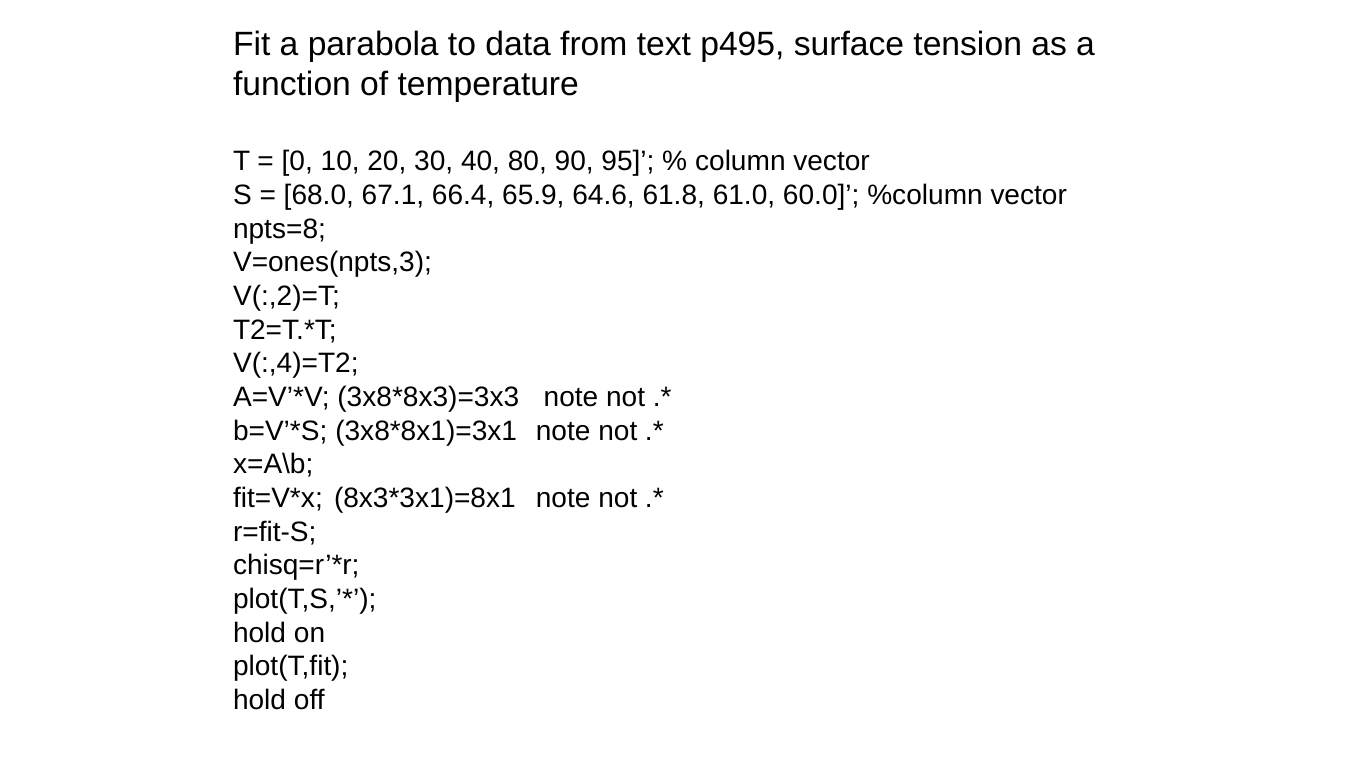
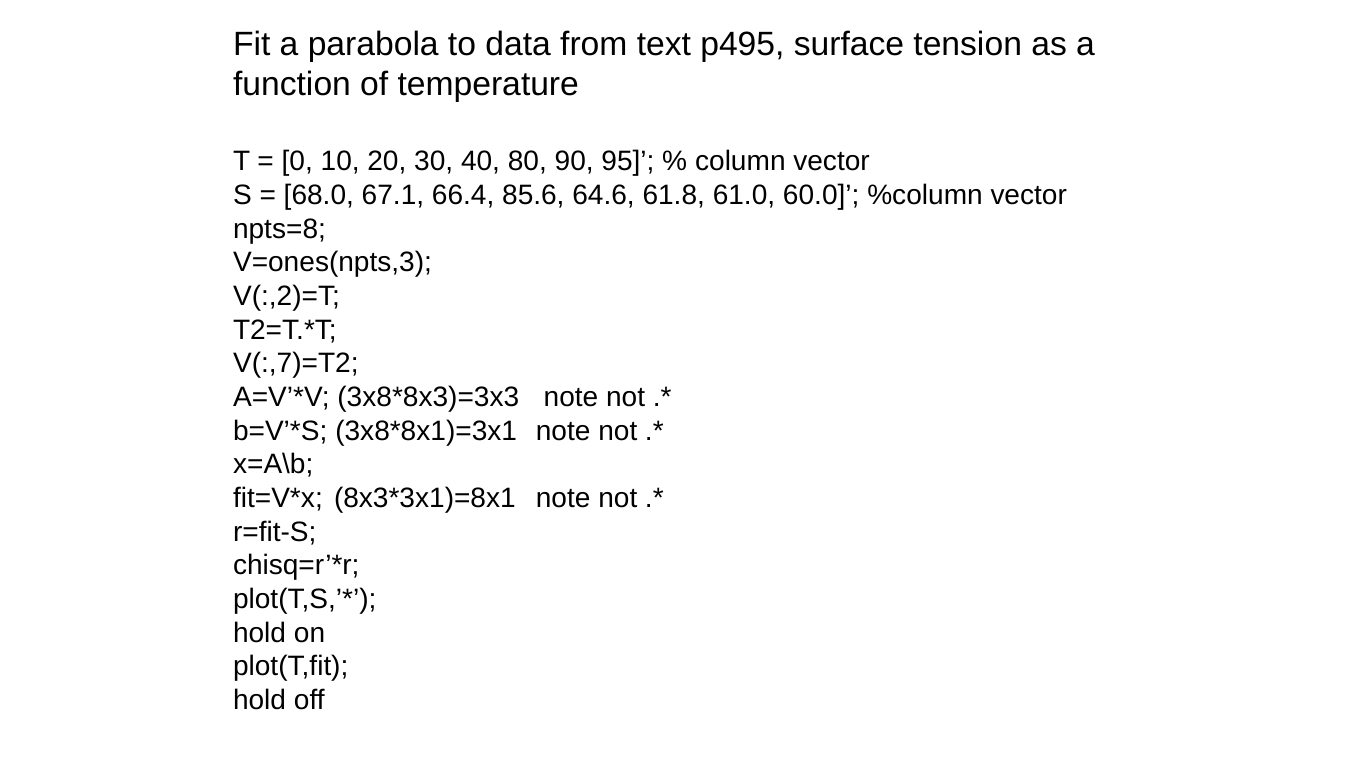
65.9: 65.9 -> 85.6
V(:,4)=T2: V(:,4)=T2 -> V(:,7)=T2
